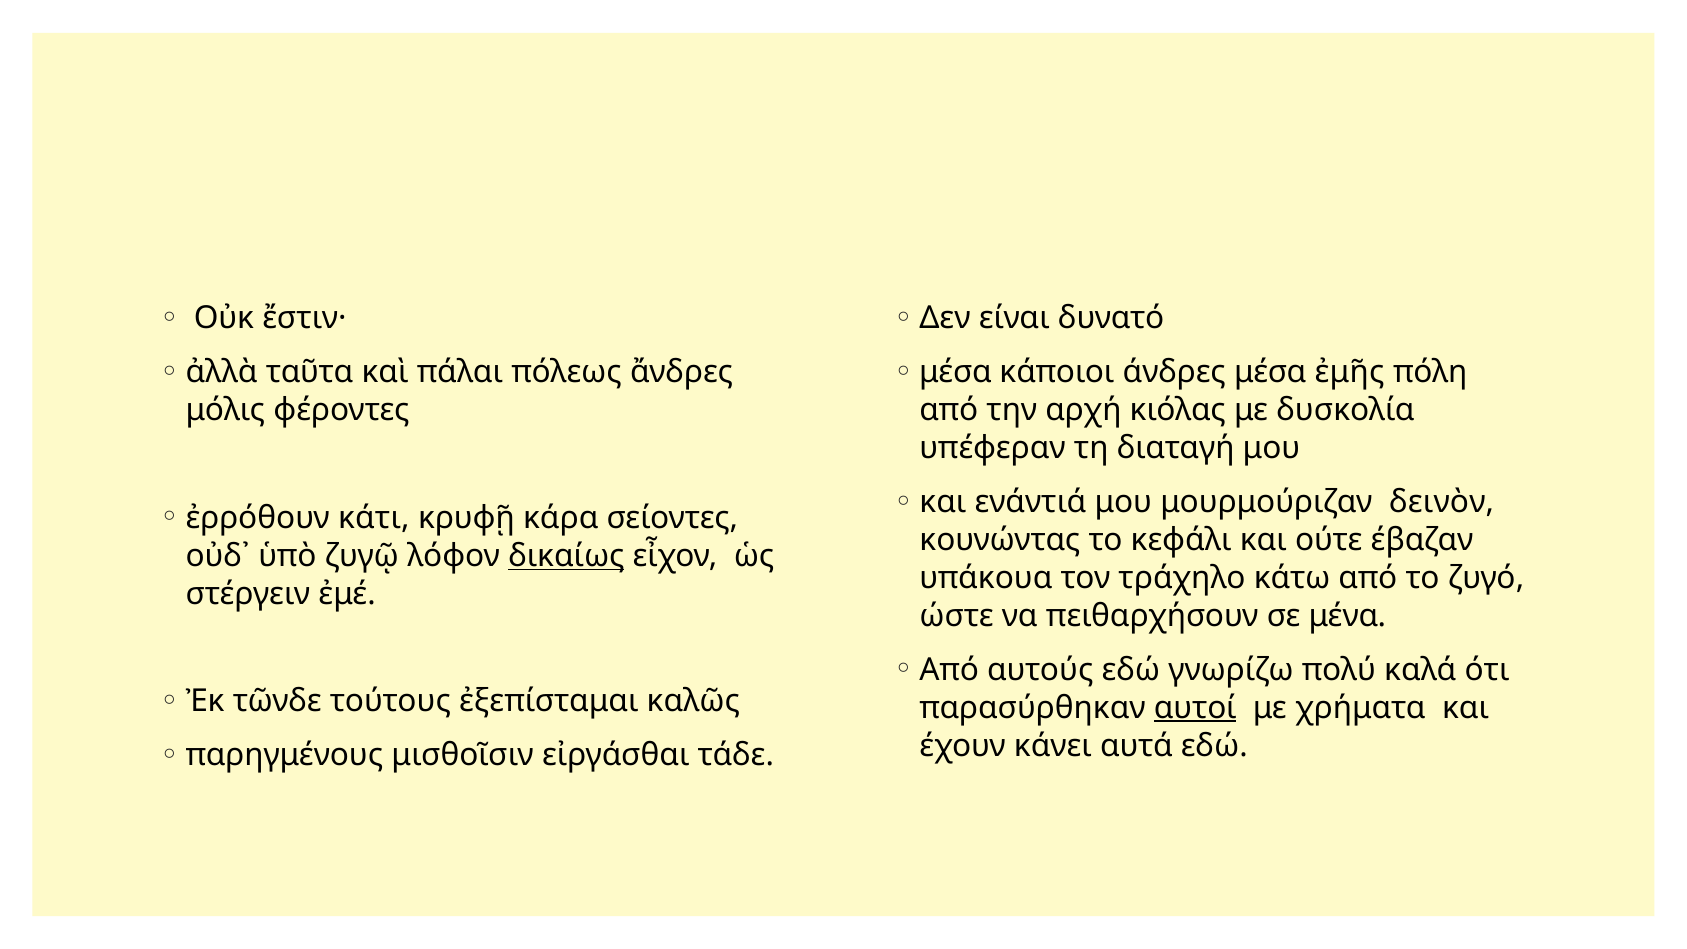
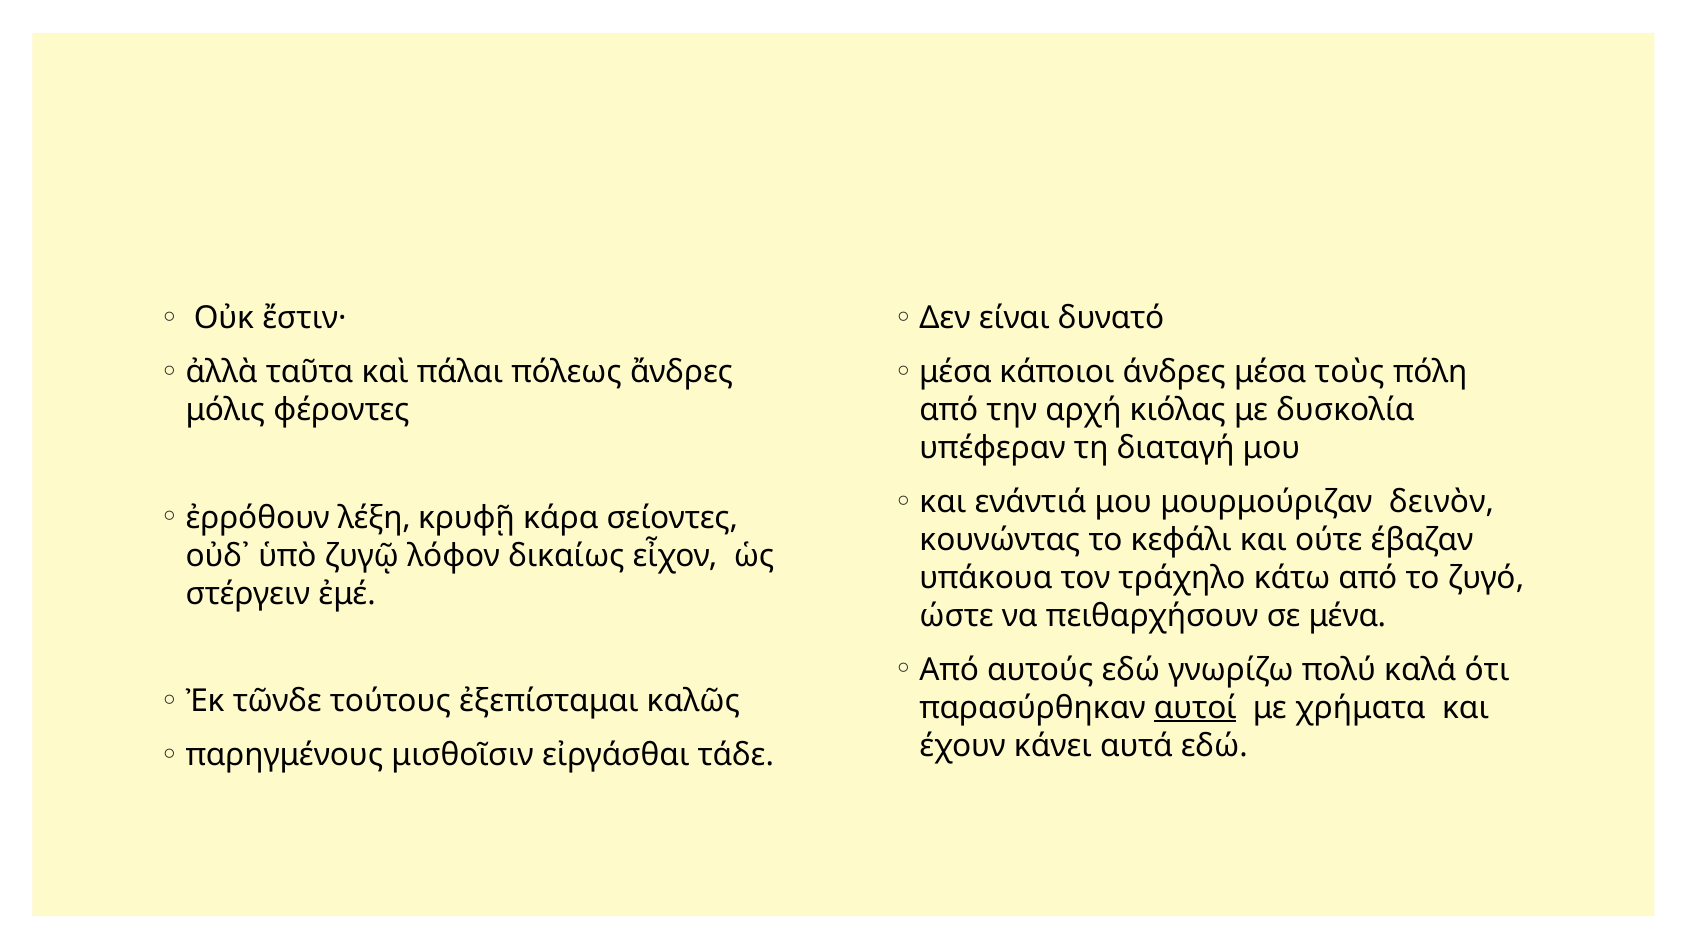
ἐμῆς: ἐμῆς -> τοὺς
κάτι: κάτι -> λέξη
δικαίως underline: present -> none
